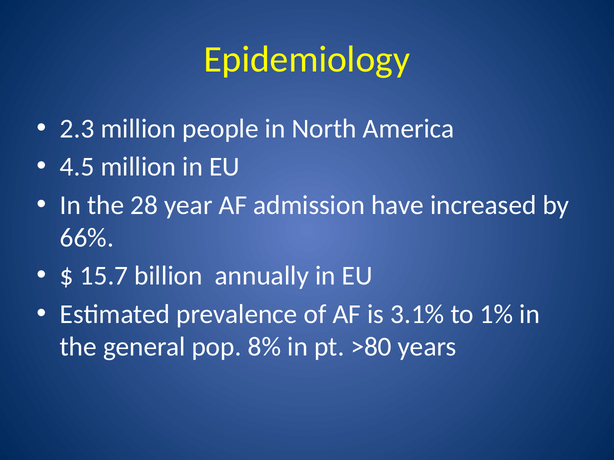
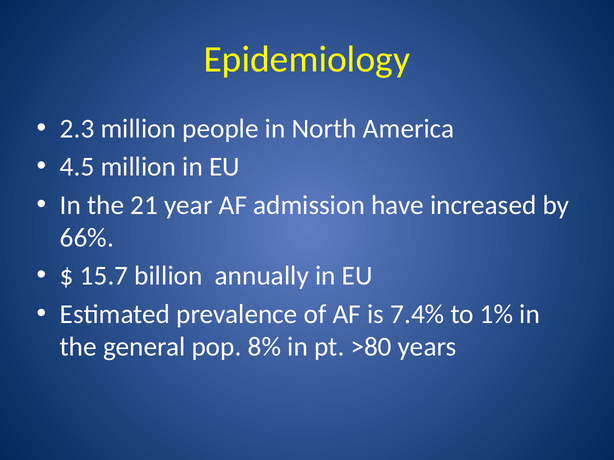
28: 28 -> 21
3.1%: 3.1% -> 7.4%
